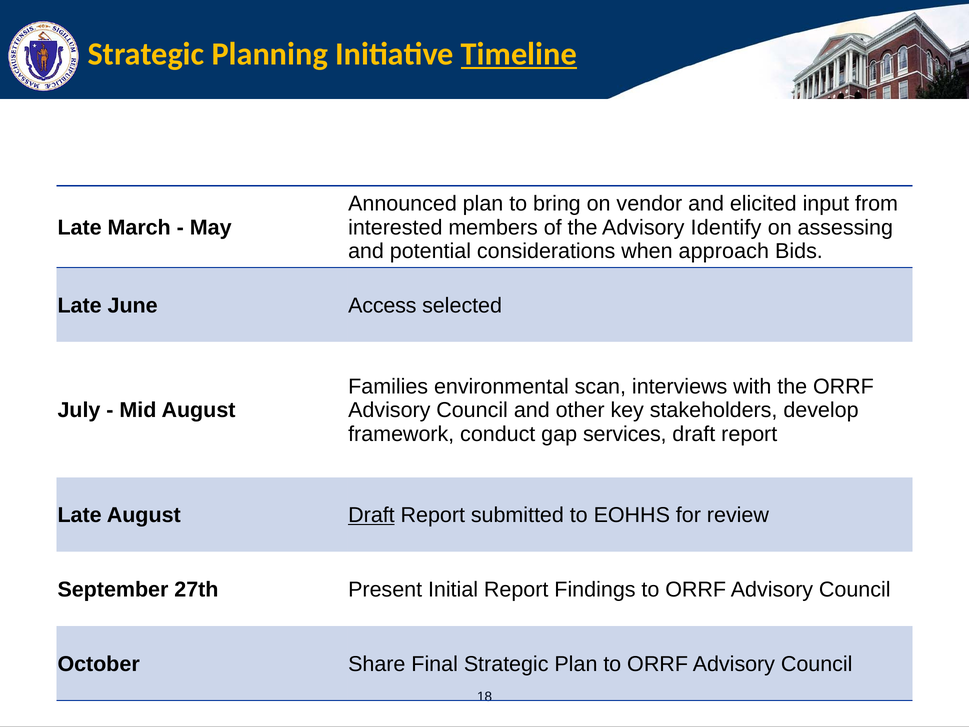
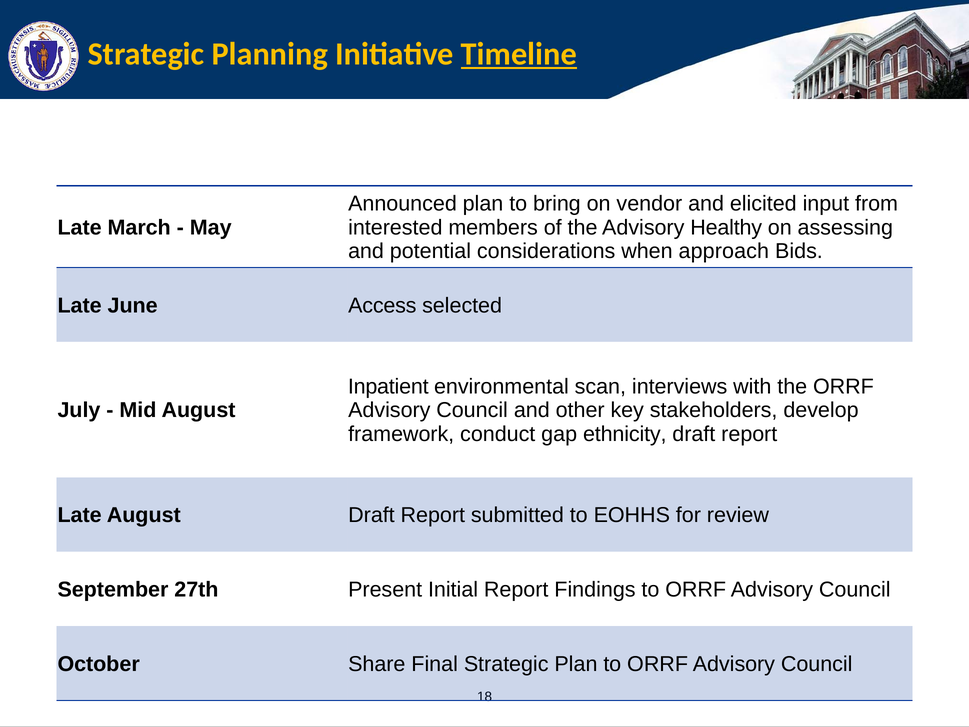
Identify: Identify -> Healthy
Families: Families -> Inpatient
services: services -> ethnicity
Draft at (371, 515) underline: present -> none
